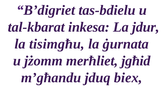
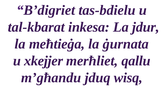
tisimgħu: tisimgħu -> meħtieġa
jżomm: jżomm -> xkejjer
jgħid: jgħid -> qallu
biex: biex -> wisq
